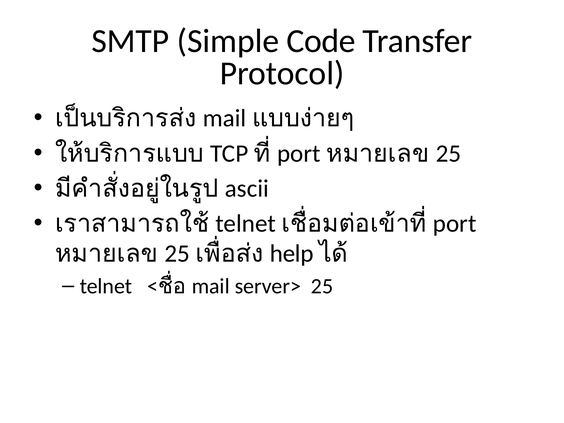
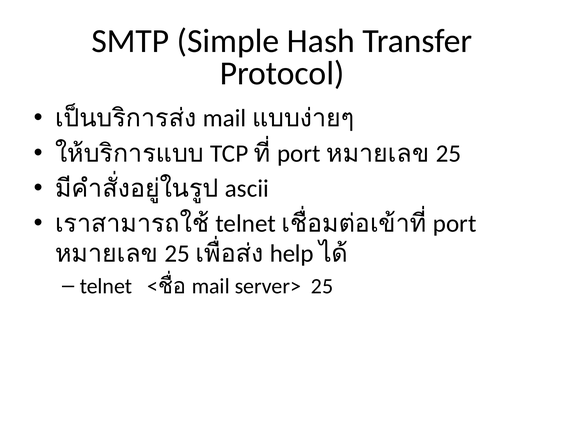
Code: Code -> Hash
